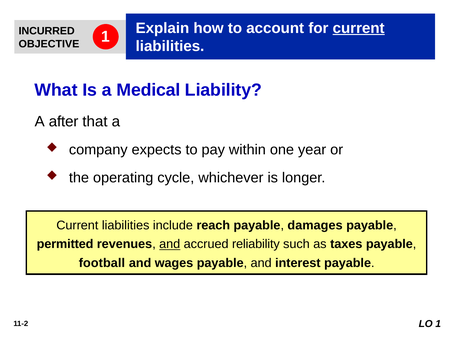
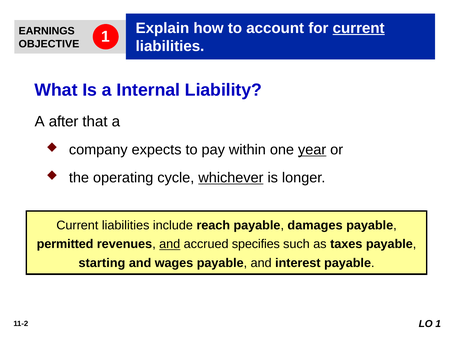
INCURRED: INCURRED -> EARNINGS
Medical: Medical -> Internal
year underline: none -> present
whichever underline: none -> present
reliability: reliability -> specifies
football: football -> starting
